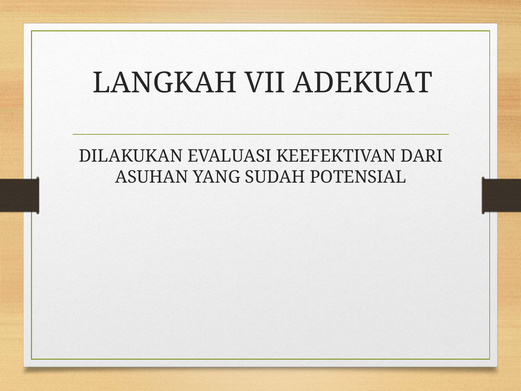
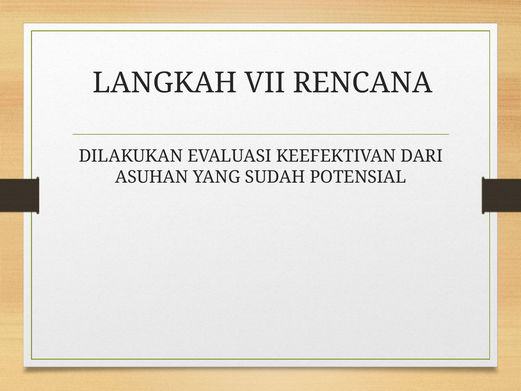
ADEKUAT: ADEKUAT -> RENCANA
